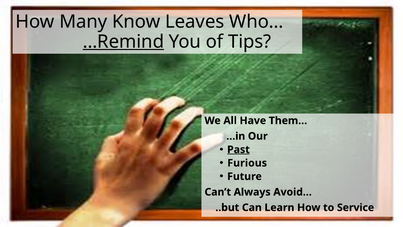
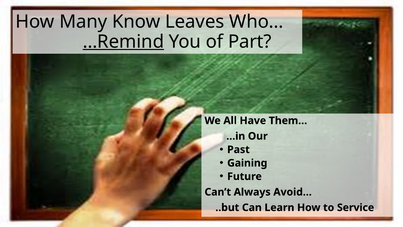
Tips: Tips -> Part
Past underline: present -> none
Furious: Furious -> Gaining
